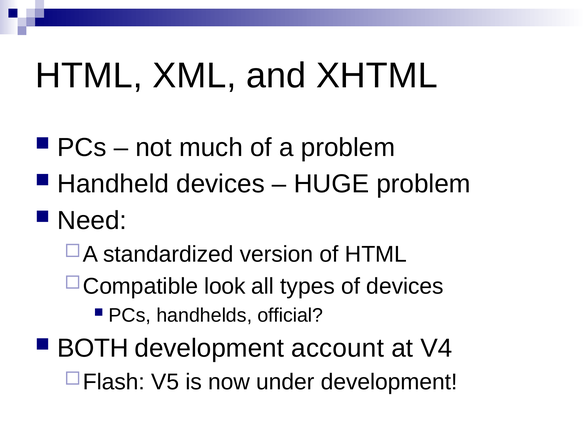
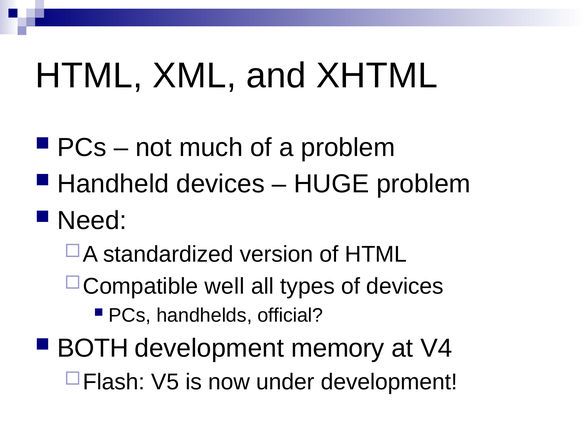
look: look -> well
account: account -> memory
